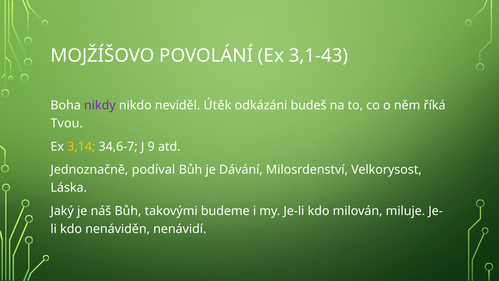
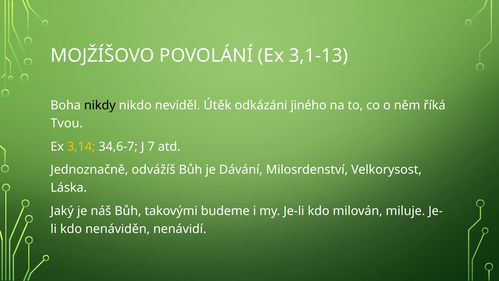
3,1-43: 3,1-43 -> 3,1-13
nikdy colour: purple -> black
budeš: budeš -> jiného
9: 9 -> 7
podíval: podíval -> odvážíš
